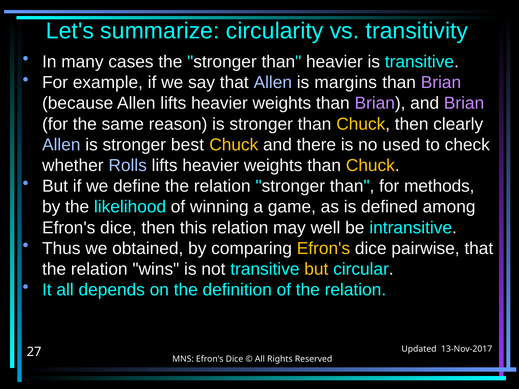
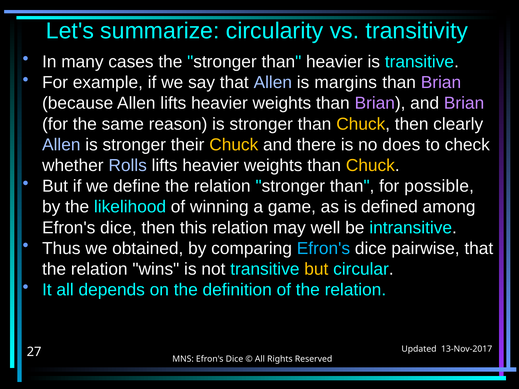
best: best -> their
used: used -> does
methods: methods -> possible
Efron's at (323, 249) colour: yellow -> light blue
